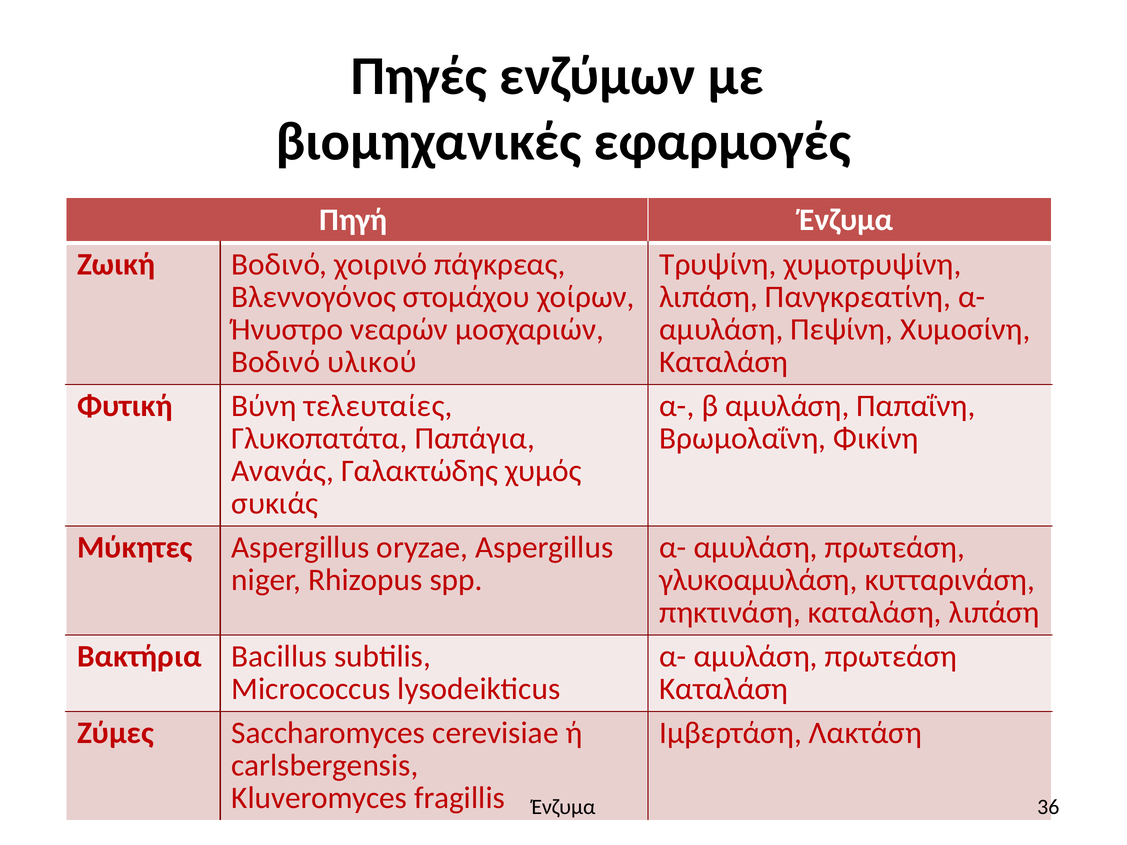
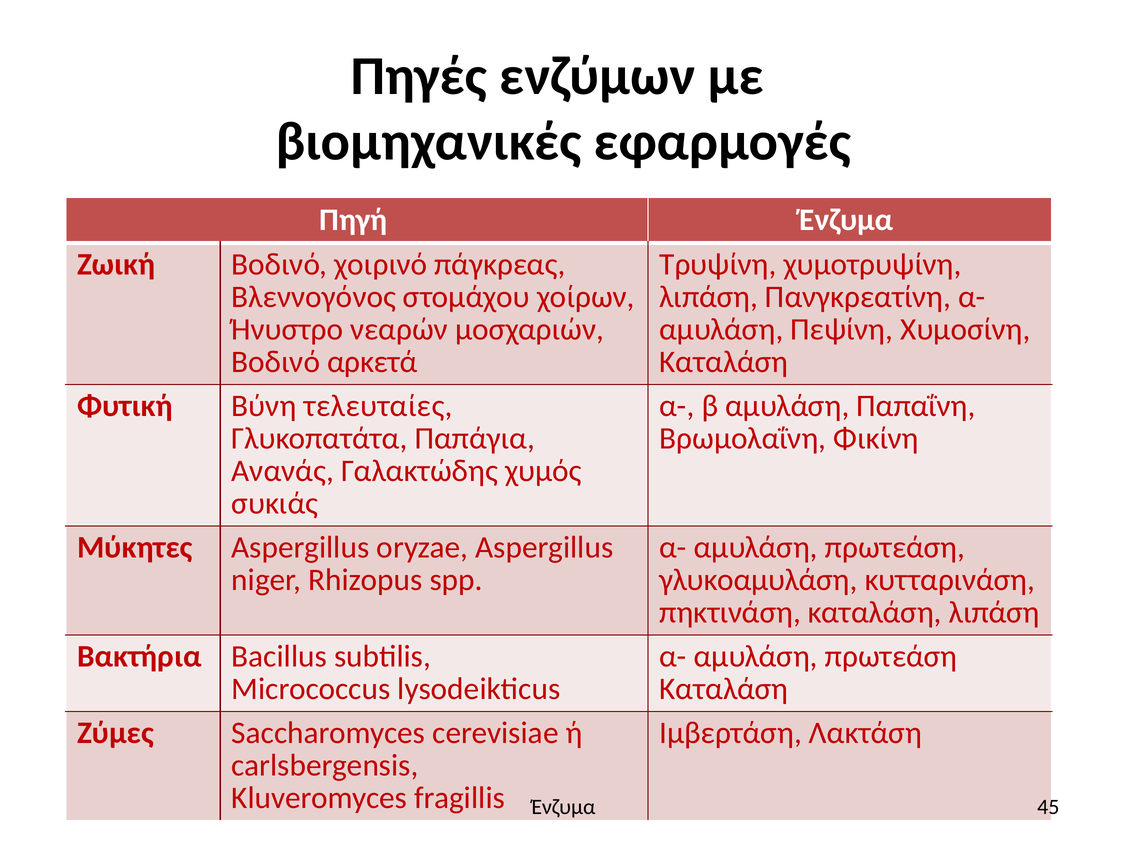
υλικού: υλικού -> αρκετά
36: 36 -> 45
